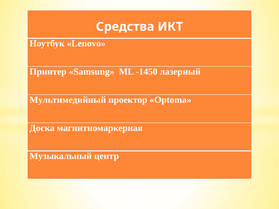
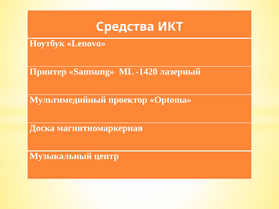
-1450: -1450 -> -1420
